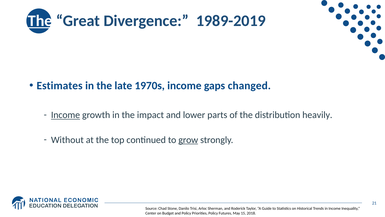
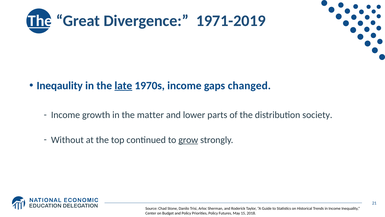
1989-2019: 1989-2019 -> 1971-2019
Estimates: Estimates -> Ineqaulity
late underline: none -> present
Income at (66, 115) underline: present -> none
impact: impact -> matter
heavily: heavily -> society
